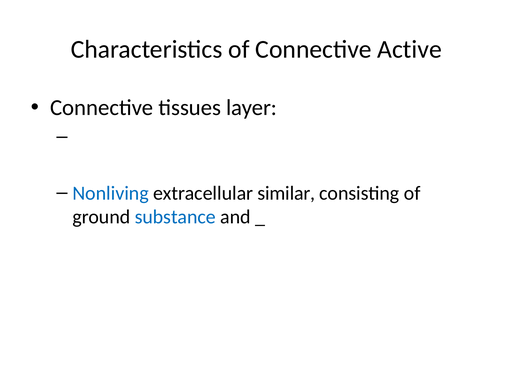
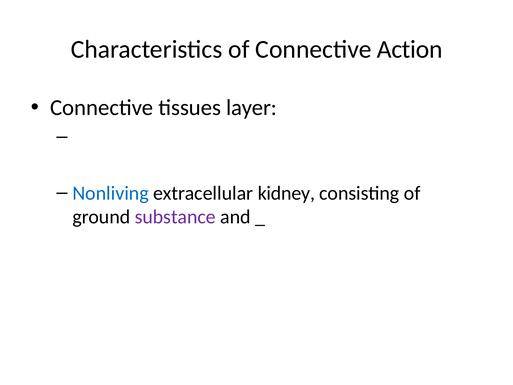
Active: Active -> Action
similar: similar -> kidney
substance colour: blue -> purple
